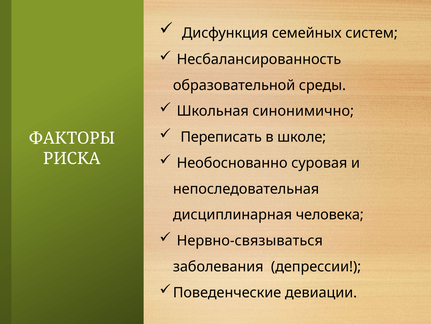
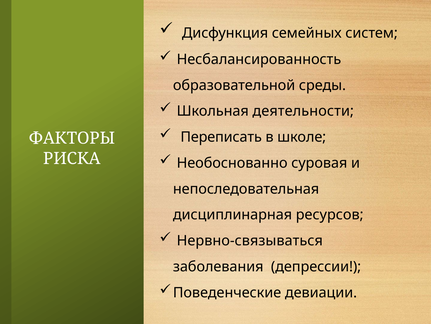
синонимично: синонимично -> деятельности
человека: человека -> ресурсов
